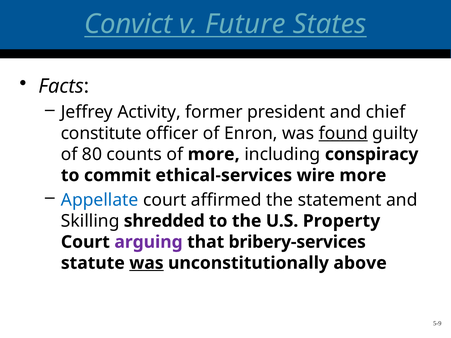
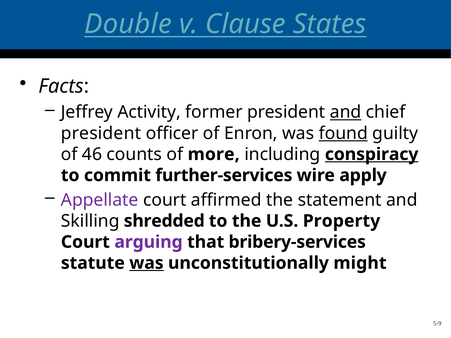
Convict: Convict -> Double
Future: Future -> Clause
and at (346, 112) underline: none -> present
constitute at (101, 133): constitute -> president
80: 80 -> 46
conspiracy underline: none -> present
ethical-services: ethical-services -> further-services
wire more: more -> apply
Appellate colour: blue -> purple
above: above -> might
